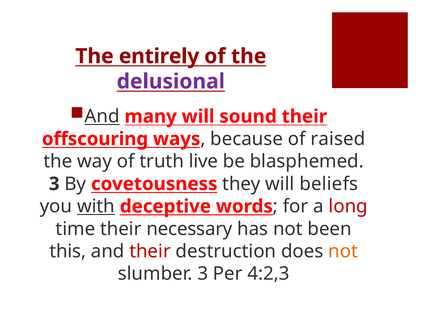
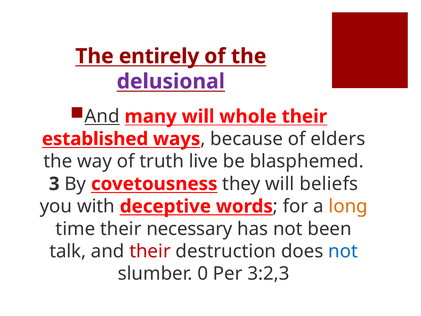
sound: sound -> whole
offscouring: offscouring -> established
raised: raised -> elders
with underline: present -> none
long colour: red -> orange
this: this -> talk
not at (343, 251) colour: orange -> blue
slumber 3: 3 -> 0
4:2,3: 4:2,3 -> 3:2,3
